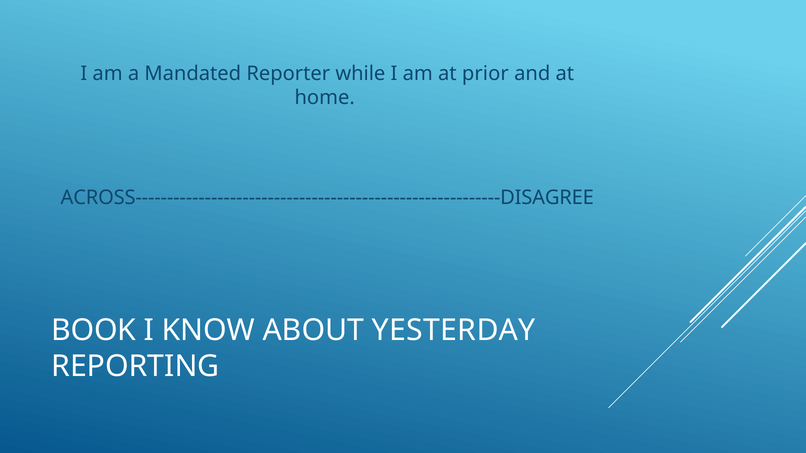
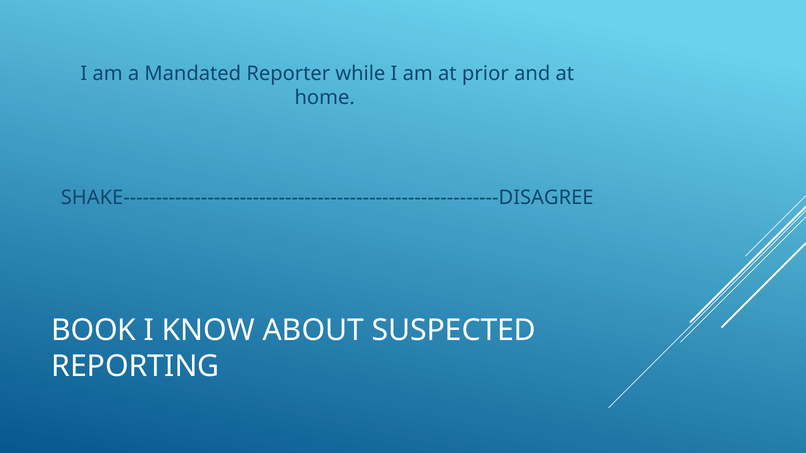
ACROSS----------------------------------------------------------DISAGREE: ACROSS----------------------------------------------------------DISAGREE -> SHAKE----------------------------------------------------------DISAGREE
YESTERDAY: YESTERDAY -> SUSPECTED
